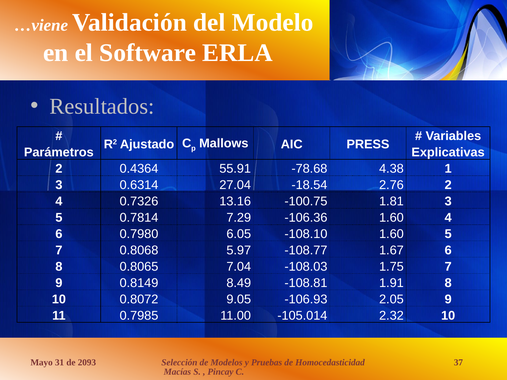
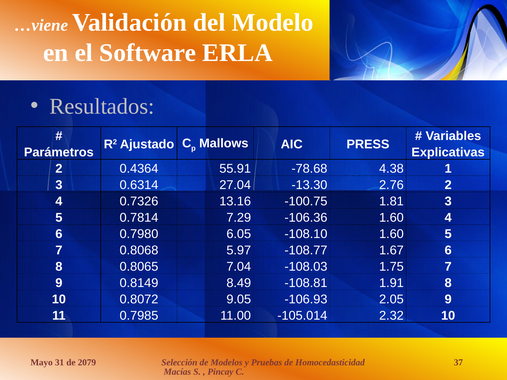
-18.54: -18.54 -> -13.30
2093: 2093 -> 2079
